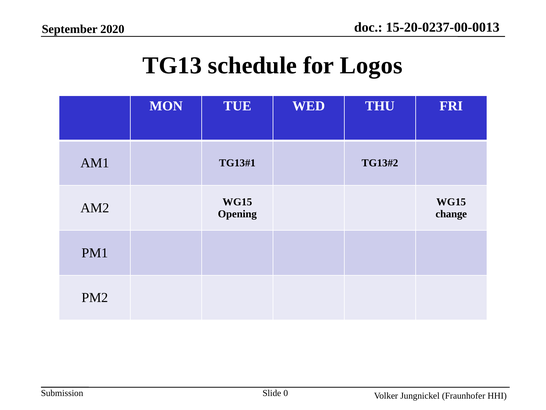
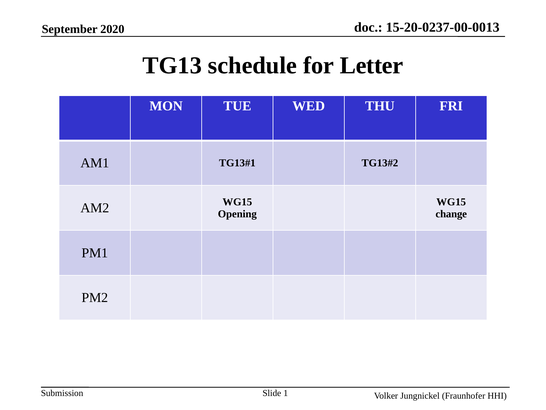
Logos: Logos -> Letter
0: 0 -> 1
